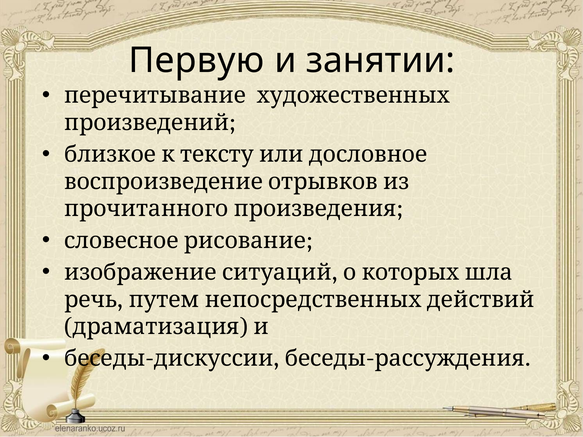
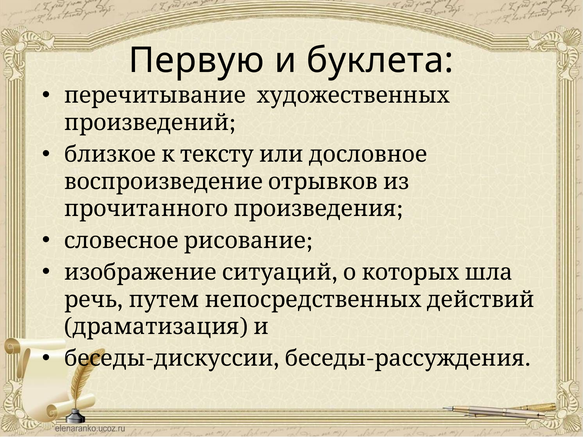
занятии: занятии -> буклета
